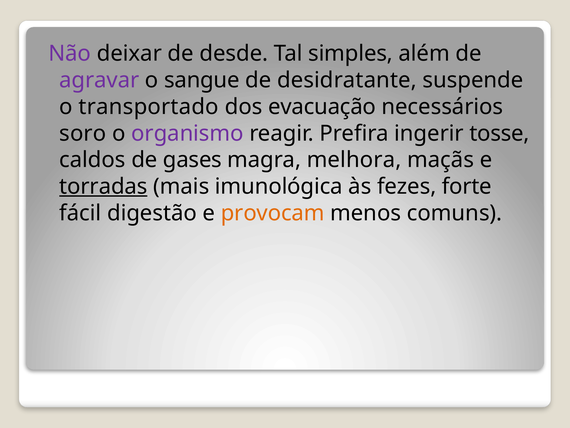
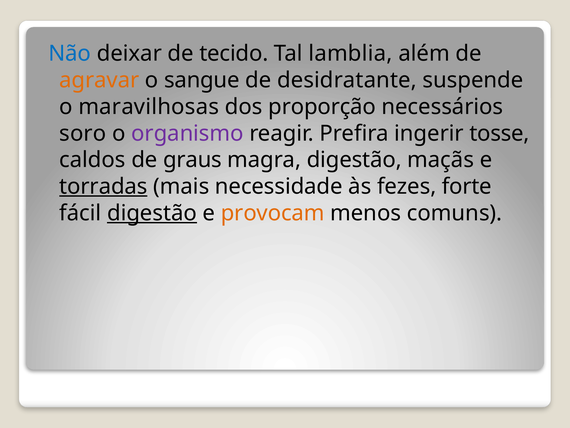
Não colour: purple -> blue
desde: desde -> tecido
simples: simples -> lamblia
agravar colour: purple -> orange
transportado: transportado -> maravilhosas
evacuação: evacuação -> proporção
gases: gases -> graus
magra melhora: melhora -> digestão
imunológica: imunológica -> necessidade
digestão at (152, 213) underline: none -> present
